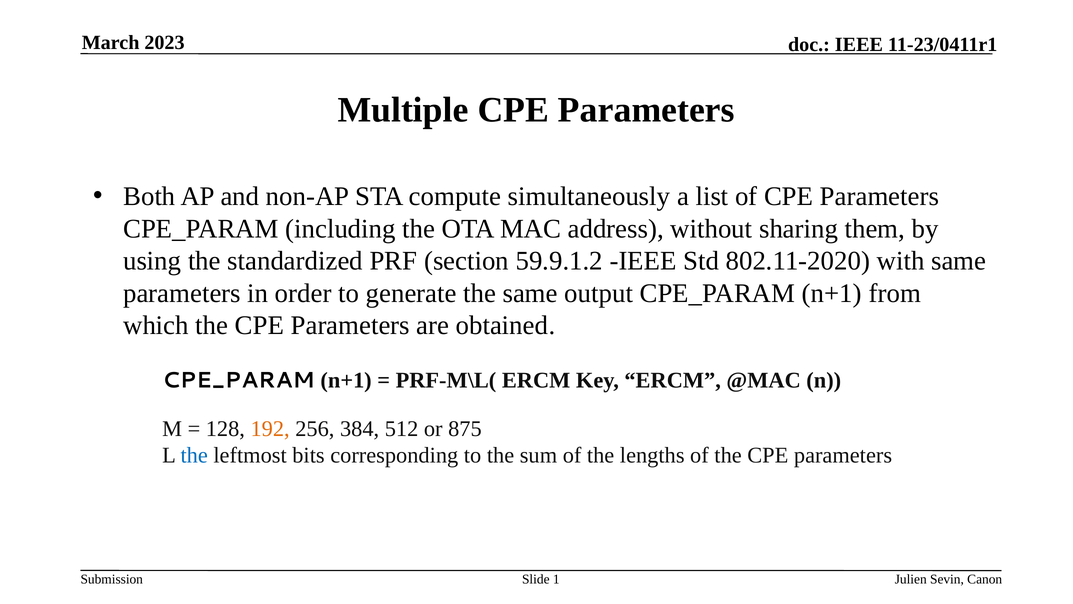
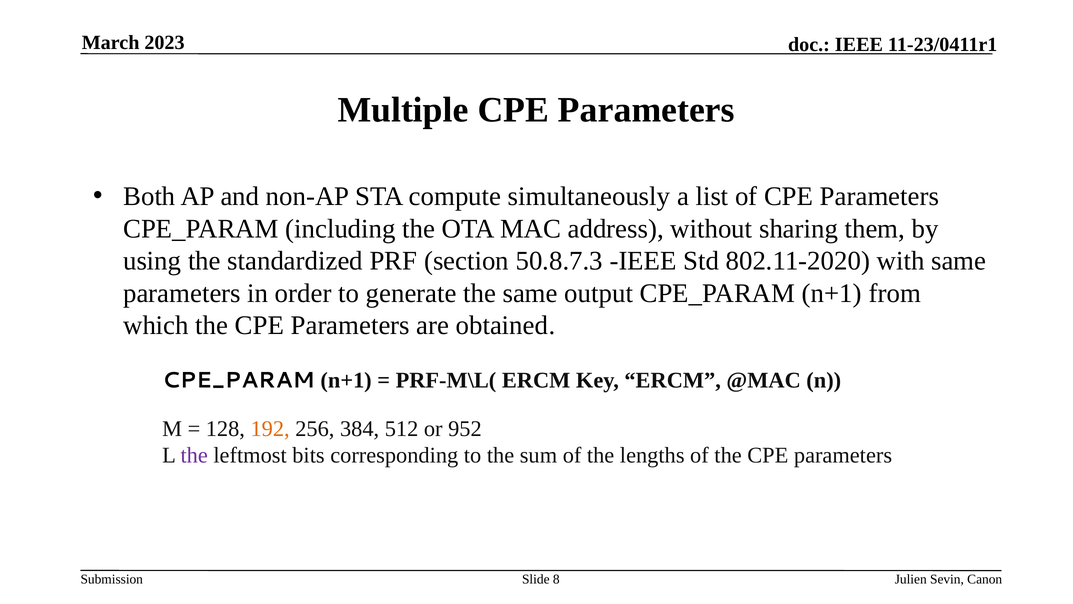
59.9.1.2: 59.9.1.2 -> 50.8.7.3
875: 875 -> 952
the at (194, 455) colour: blue -> purple
1: 1 -> 8
